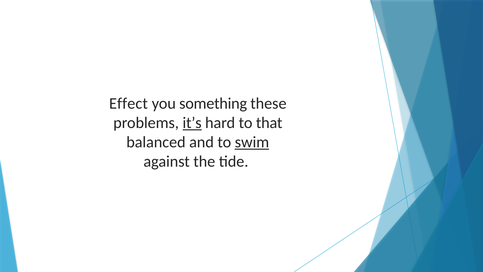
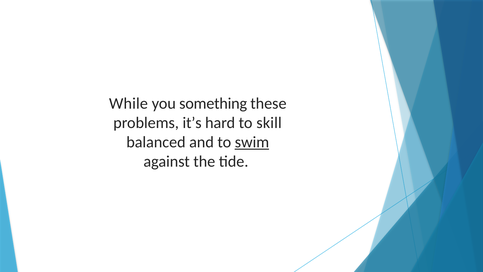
Effect: Effect -> While
it’s underline: present -> none
that: that -> skill
